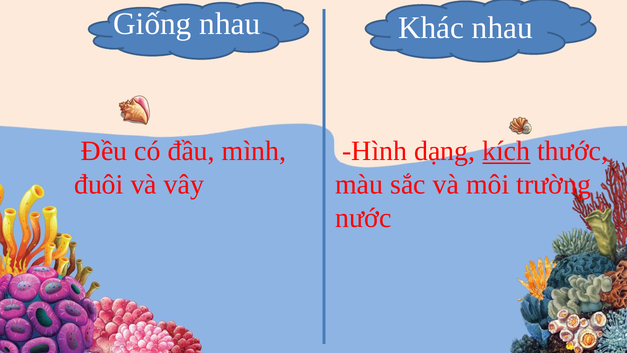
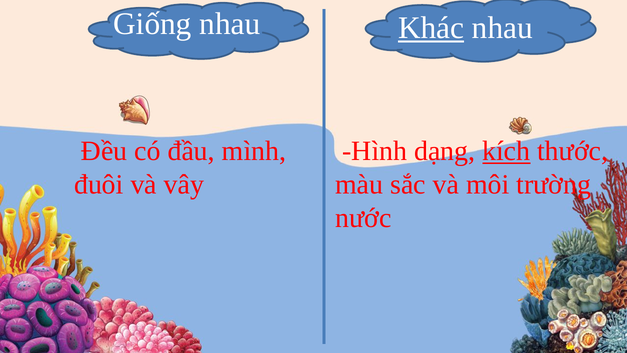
Khác underline: none -> present
